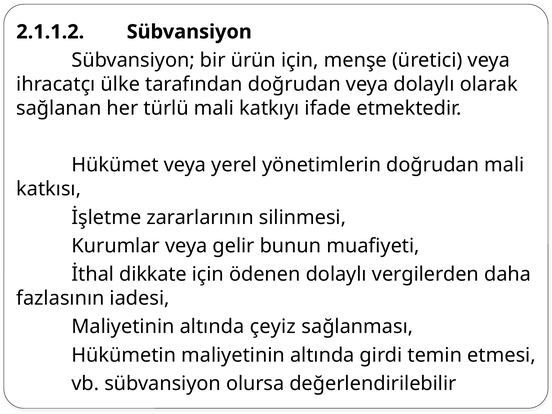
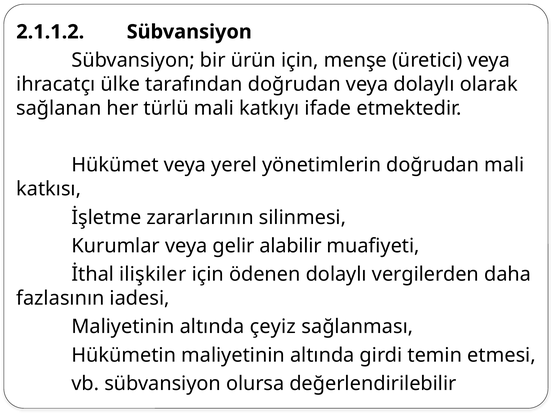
bunun: bunun -> alabilir
dikkate: dikkate -> ilişkiler
